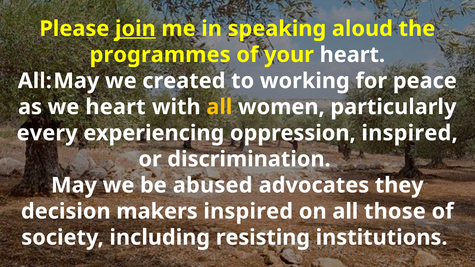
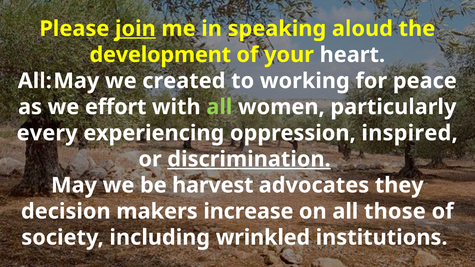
programmes: programmes -> development
we heart: heart -> effort
all at (219, 107) colour: yellow -> light green
discrimination underline: none -> present
abused: abused -> harvest
makers inspired: inspired -> increase
resisting: resisting -> wrinkled
